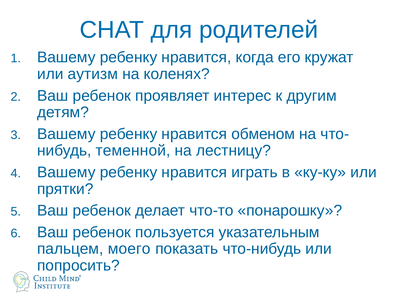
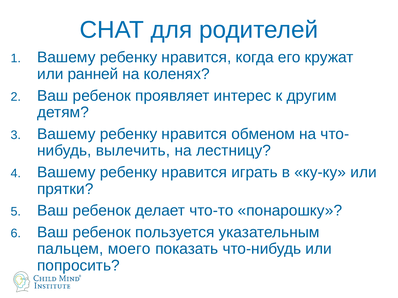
аутизм: аутизм -> ранней
теменной: теменной -> вылечить
